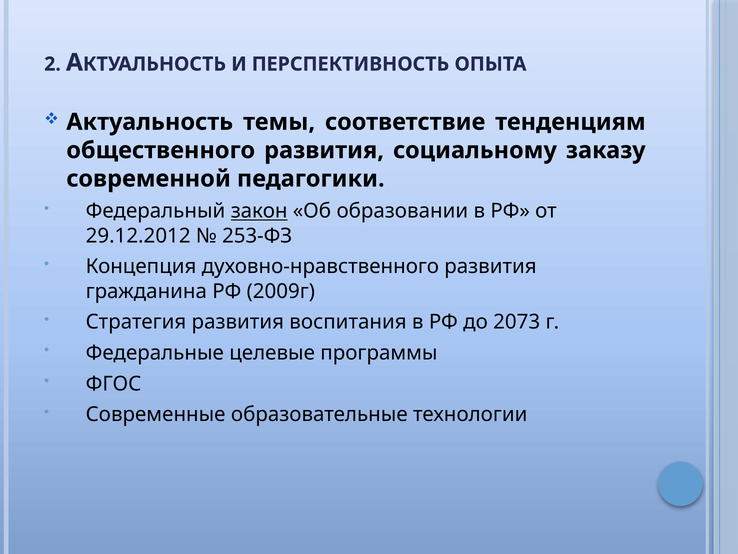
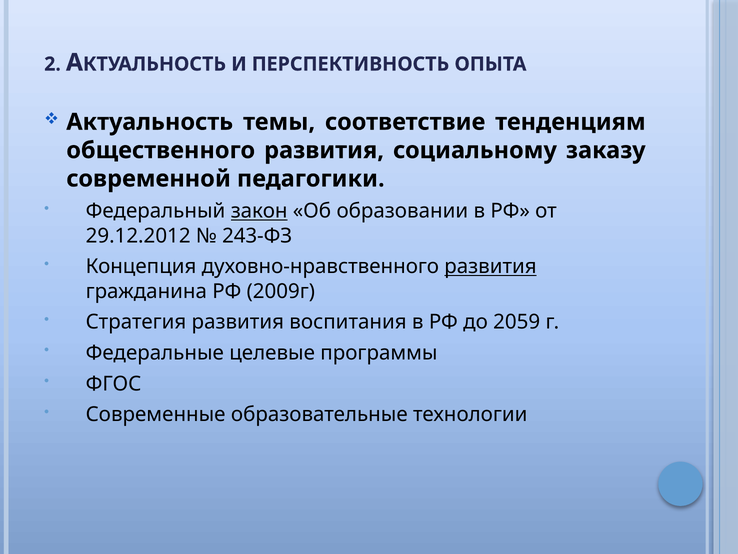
253-ФЗ: 253-ФЗ -> 243-ФЗ
развития at (491, 266) underline: none -> present
2073: 2073 -> 2059
